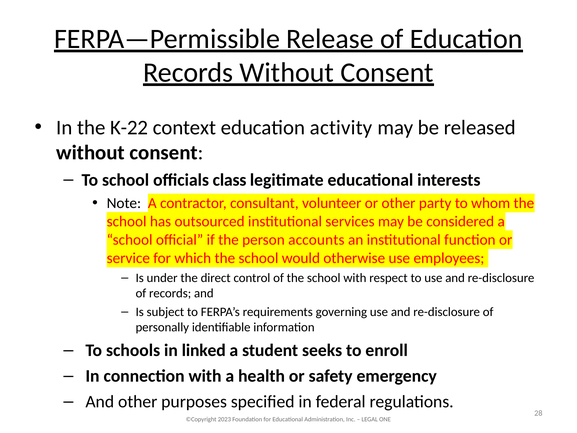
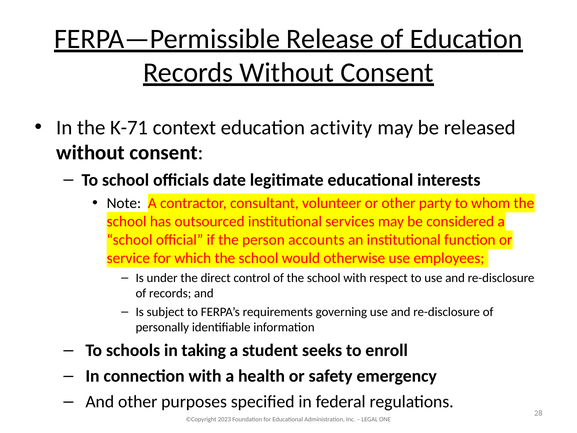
K-22: K-22 -> K-71
class: class -> date
linked: linked -> taking
